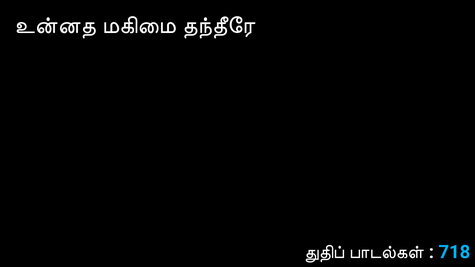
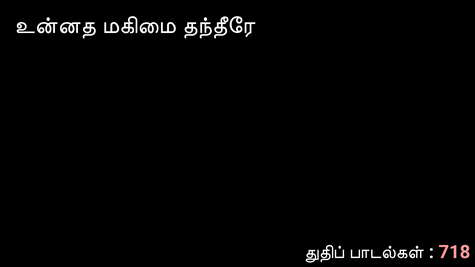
718 colour: light blue -> pink
